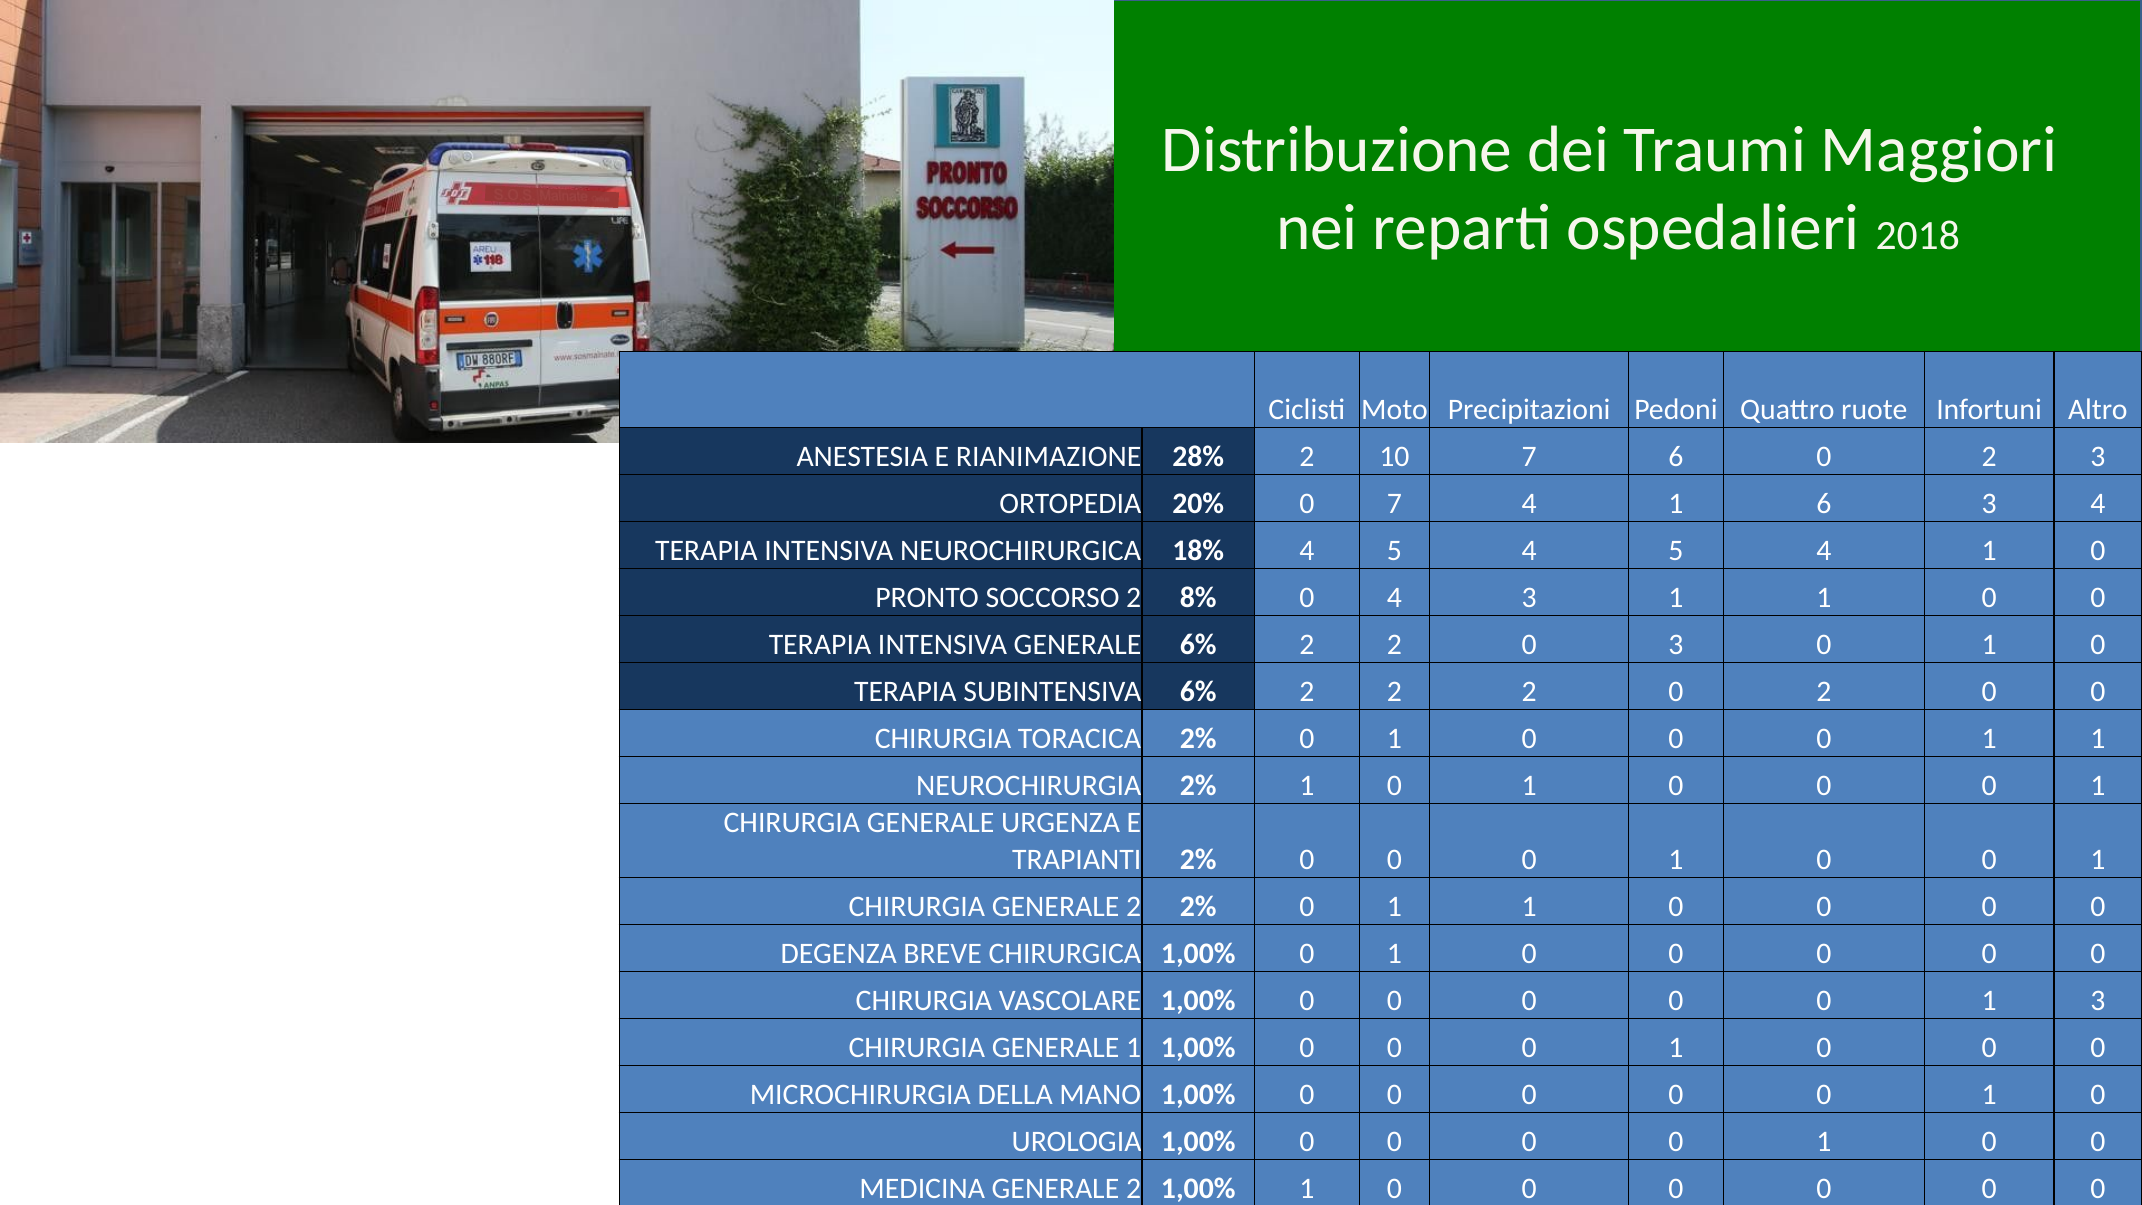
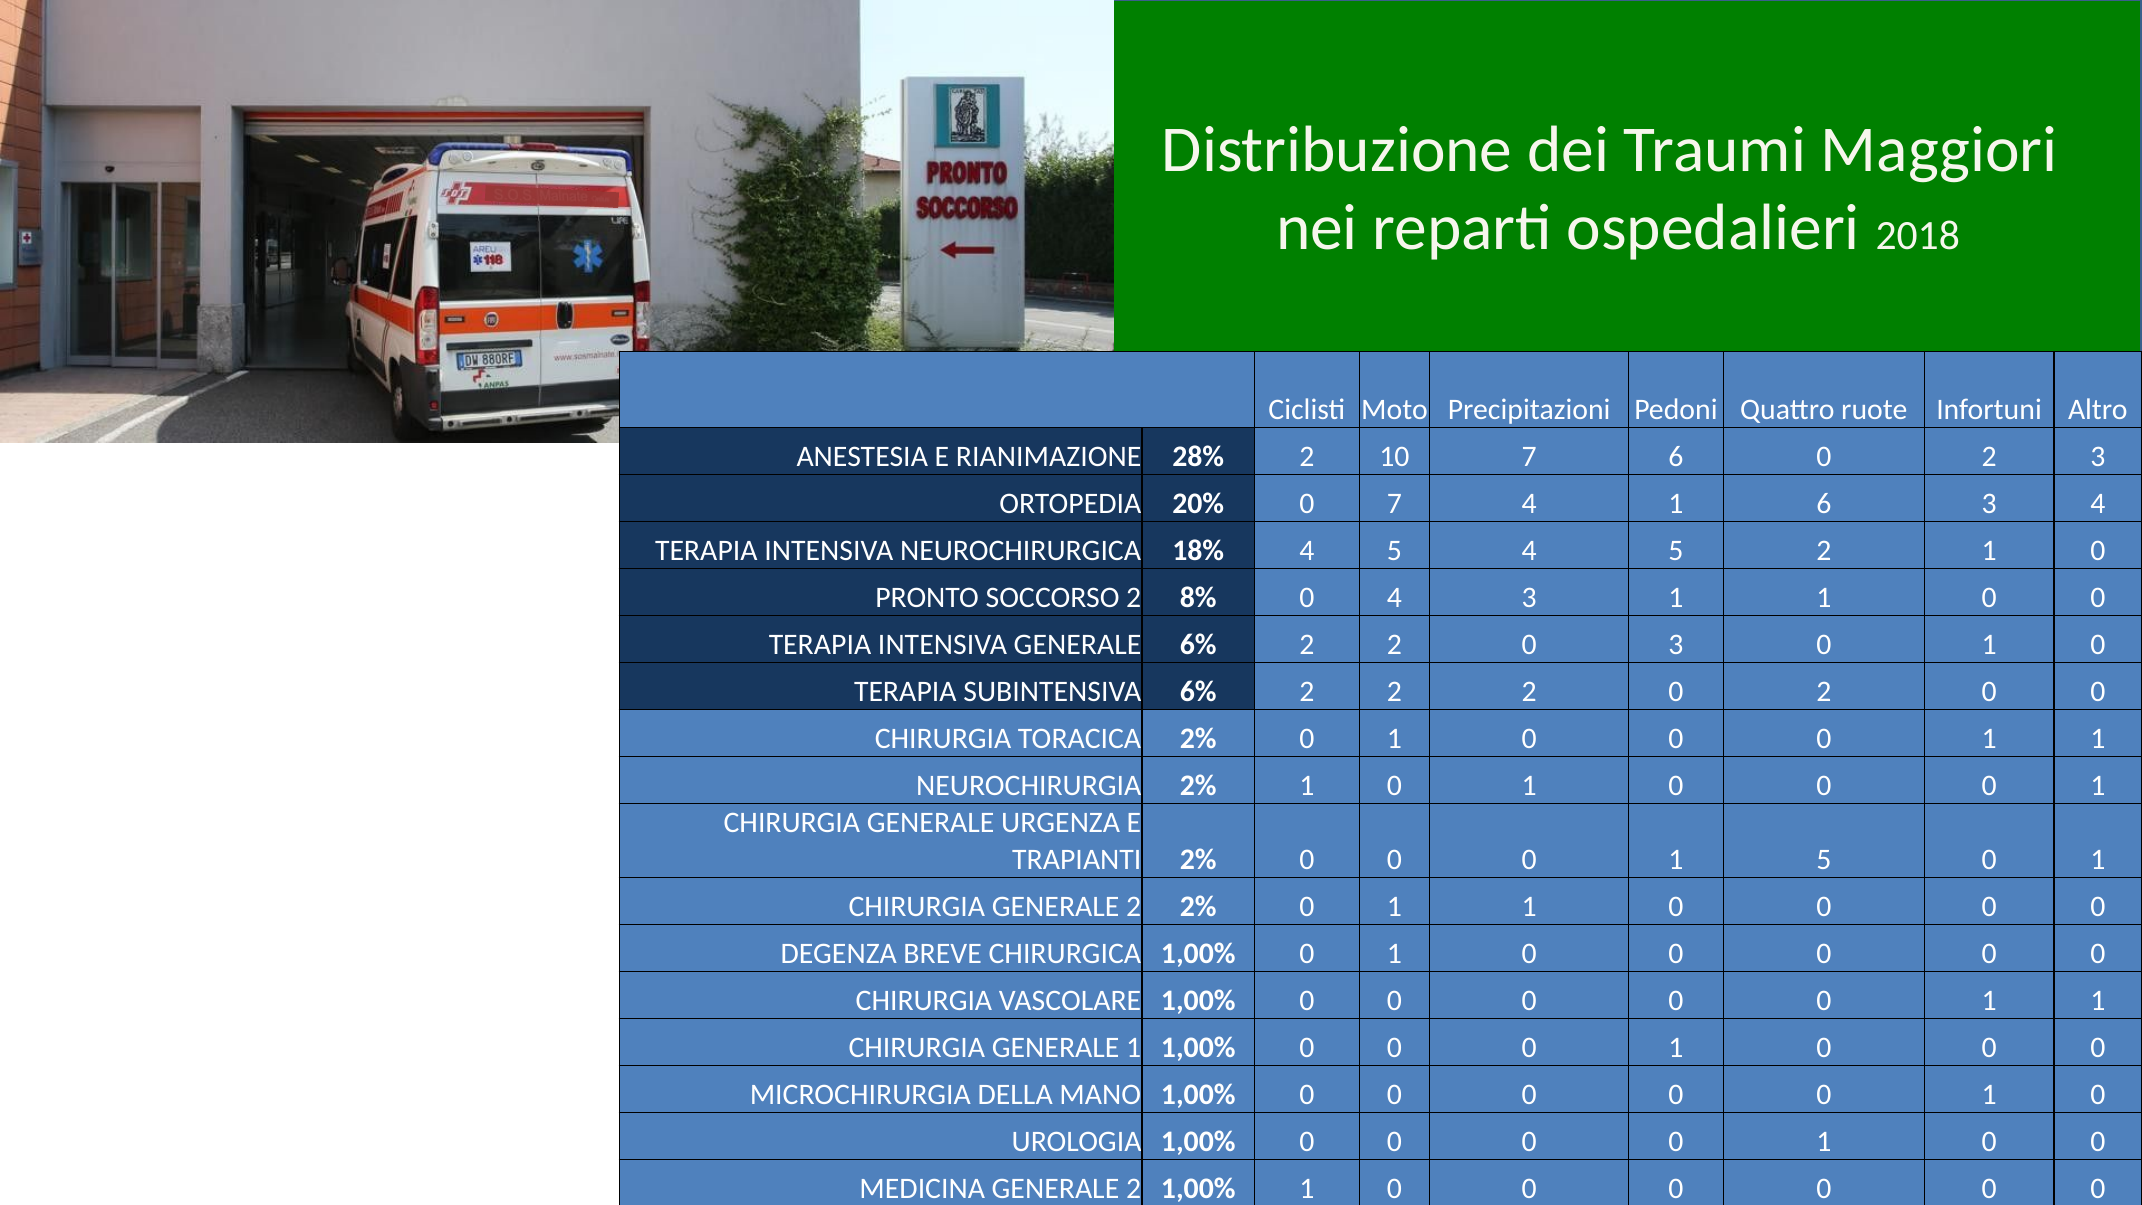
5 4 5 4: 4 -> 2
0 at (1824, 859): 0 -> 5
3 at (2098, 1000): 3 -> 1
